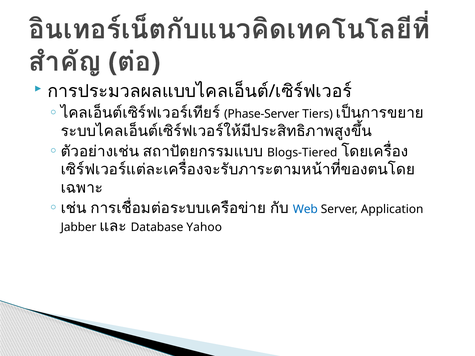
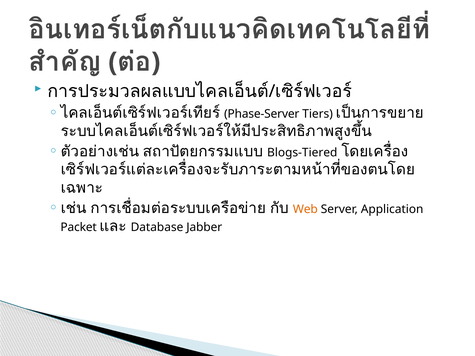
Web colour: blue -> orange
Jabber: Jabber -> Packet
Yahoo: Yahoo -> Jabber
